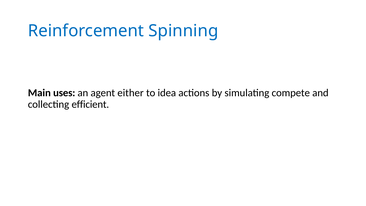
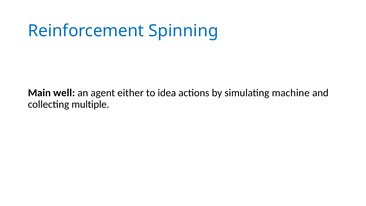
uses: uses -> well
compete: compete -> machine
efficient: efficient -> multiple
